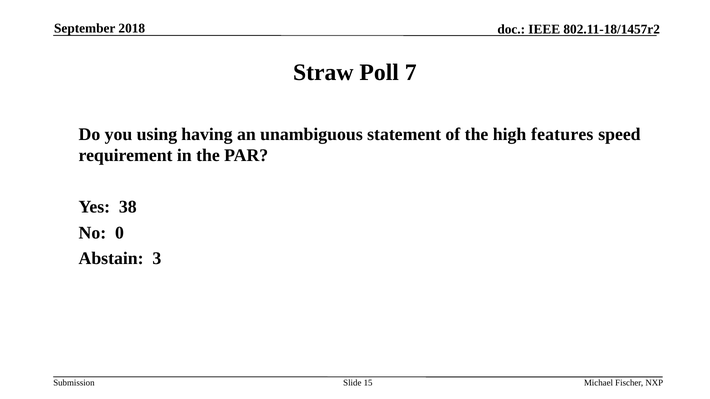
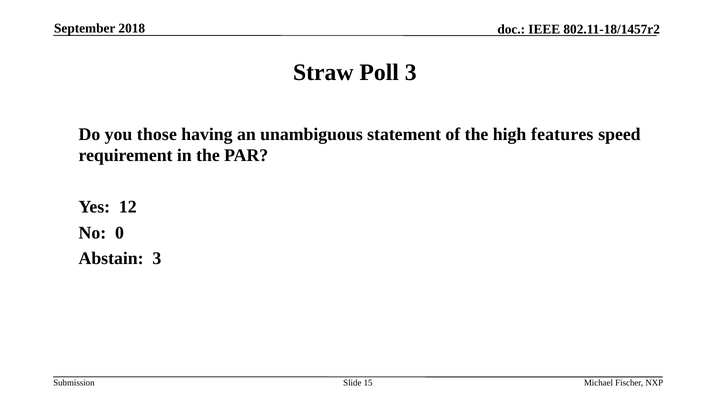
Poll 7: 7 -> 3
using: using -> those
38: 38 -> 12
